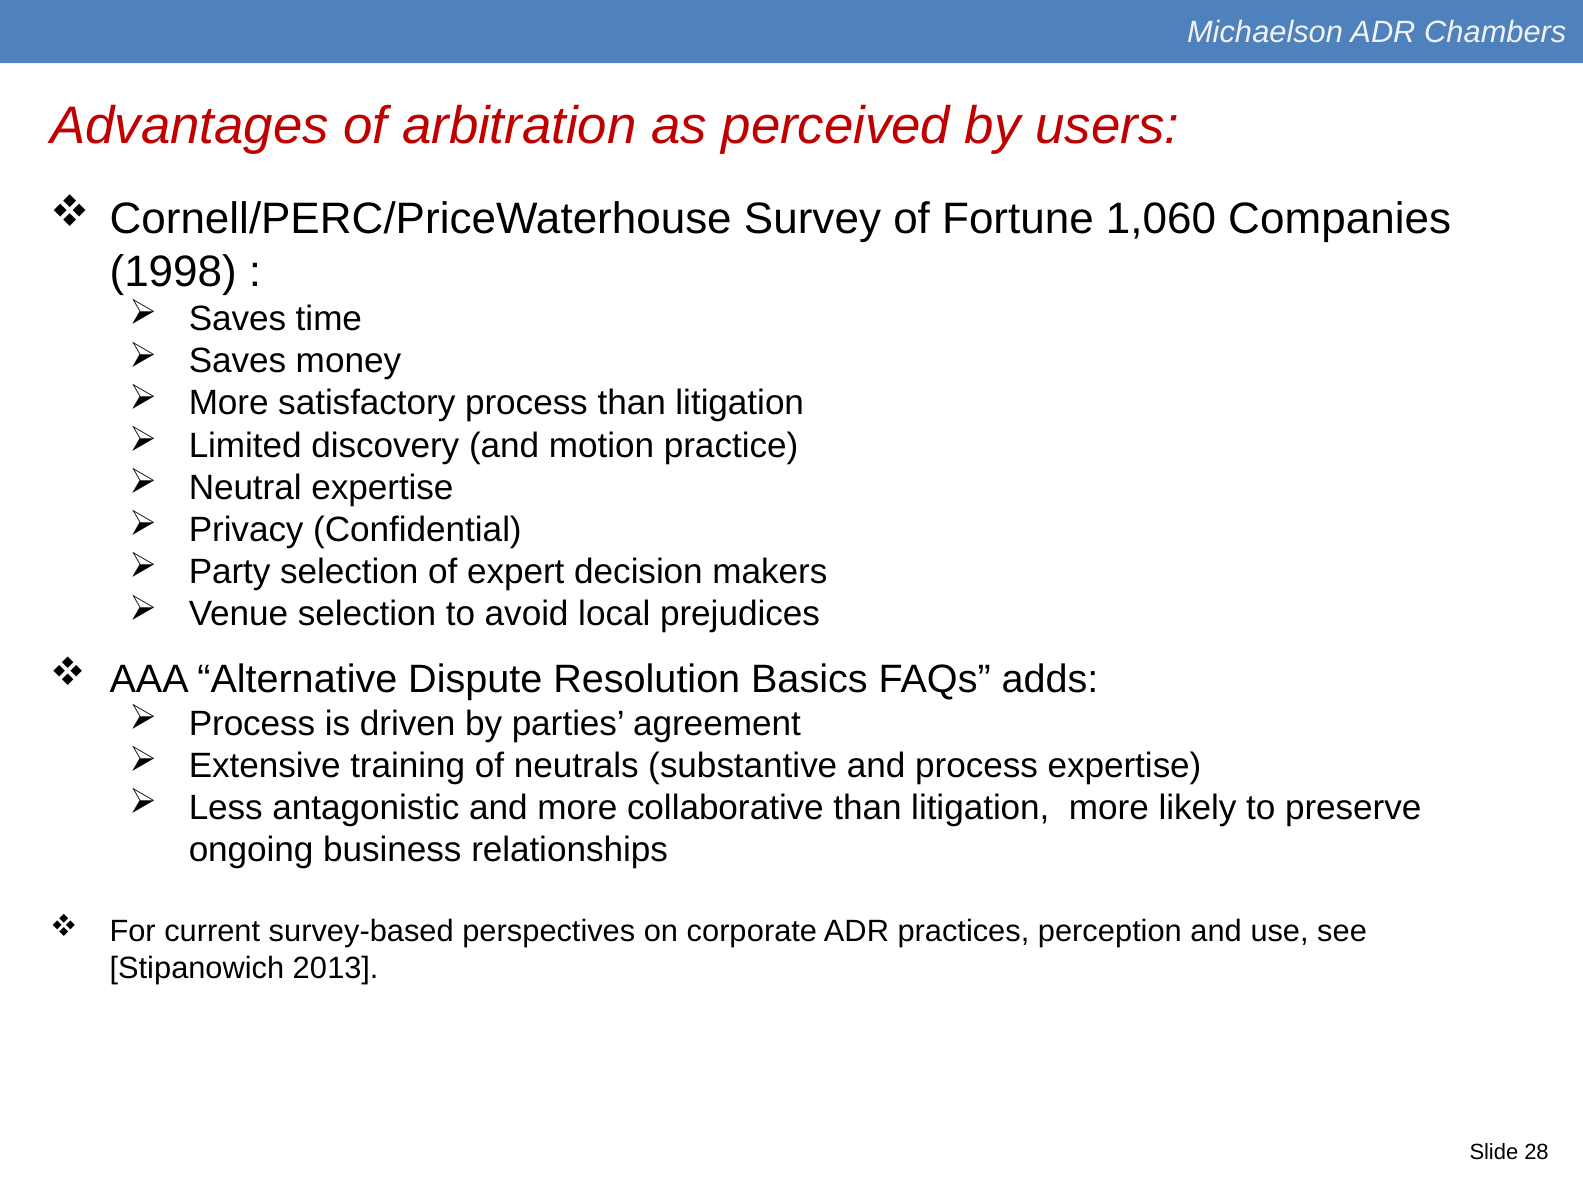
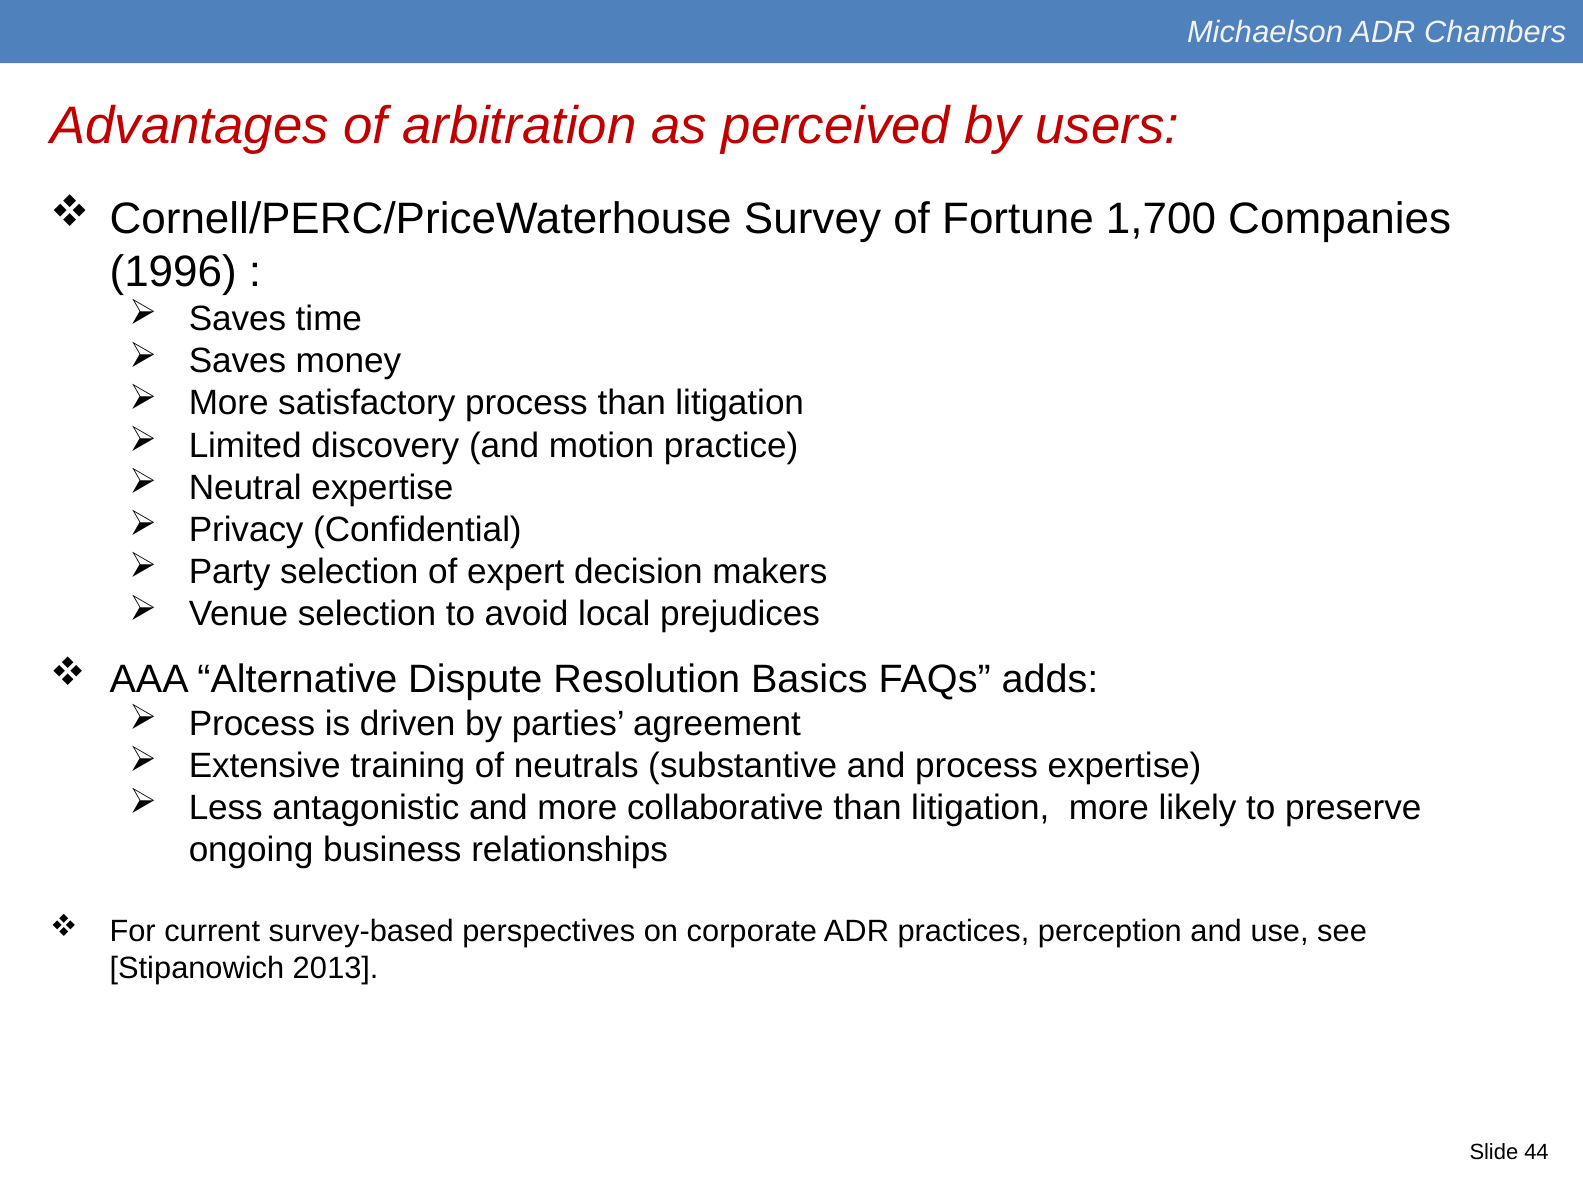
1,060: 1,060 -> 1,700
1998: 1998 -> 1996
28: 28 -> 44
